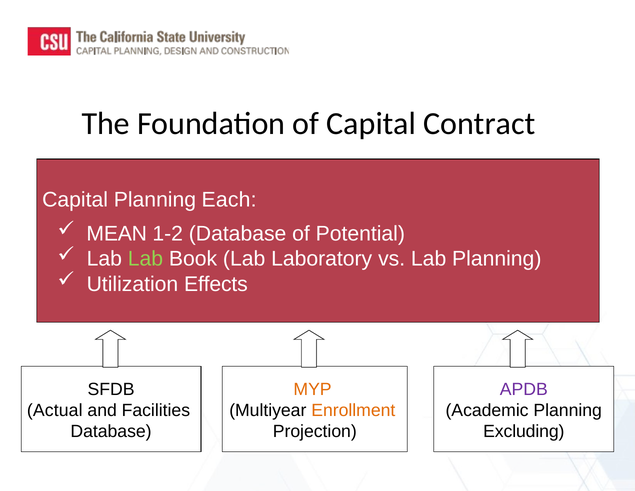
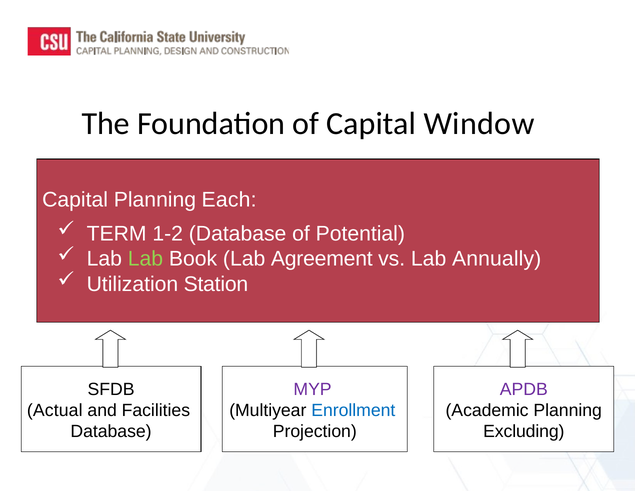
Contract: Contract -> Window
MEAN: MEAN -> TERM
Laboratory: Laboratory -> Agreement
Lab Planning: Planning -> Annually
Effects: Effects -> Station
MYP colour: orange -> purple
Enrollment colour: orange -> blue
